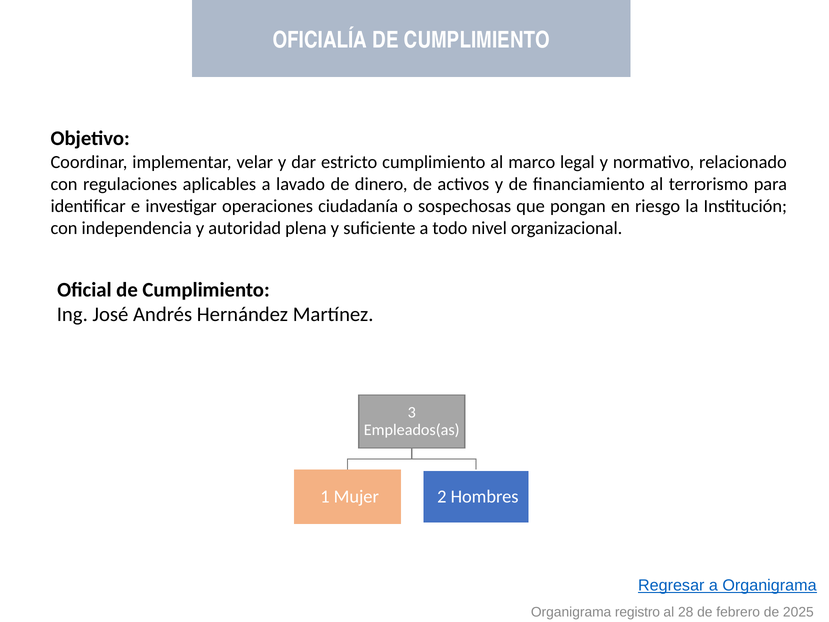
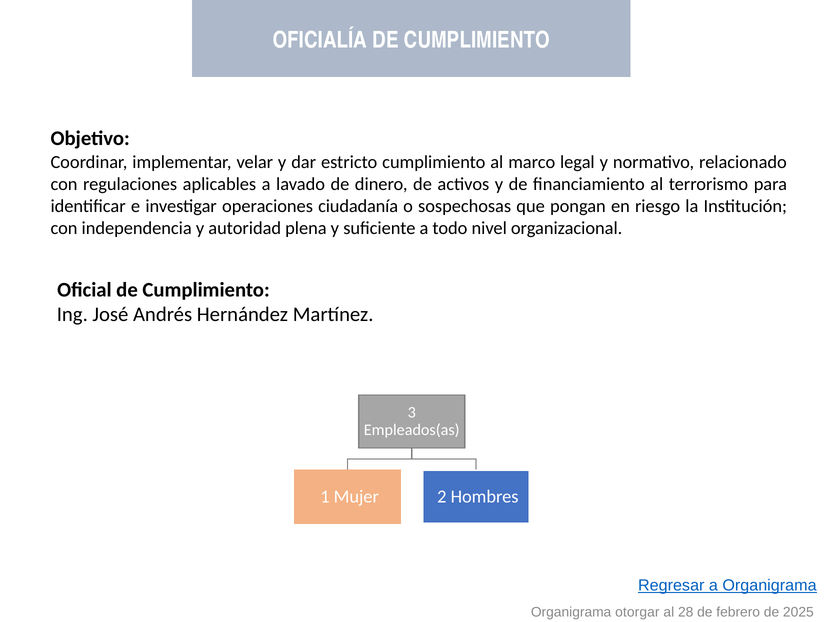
registro: registro -> otorgar
